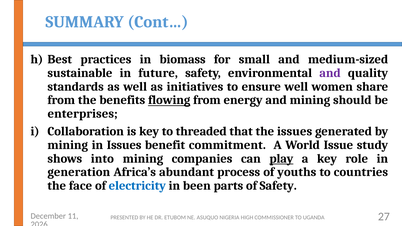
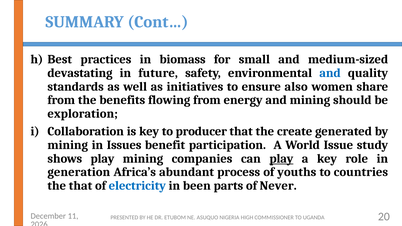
sustainable: sustainable -> devastating
and at (330, 73) colour: purple -> blue
ensure well: well -> also
flowing underline: present -> none
enterprises: enterprises -> exploration
threaded: threaded -> producer
the issues: issues -> create
commitment: commitment -> participation
shows into: into -> play
the face: face -> that
of Safety: Safety -> Never
27: 27 -> 20
